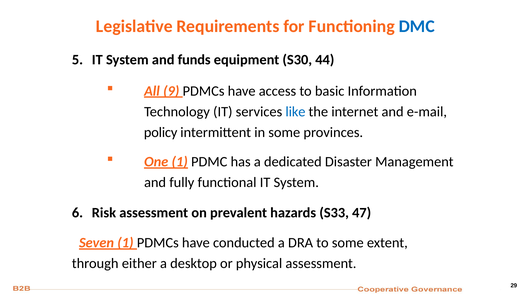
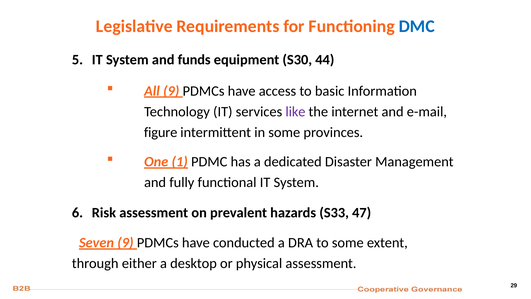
like colour: blue -> purple
policy: policy -> figure
Seven 1: 1 -> 9
